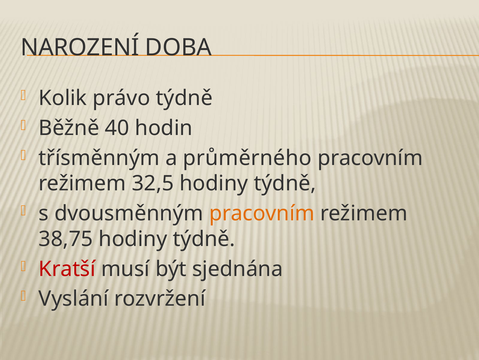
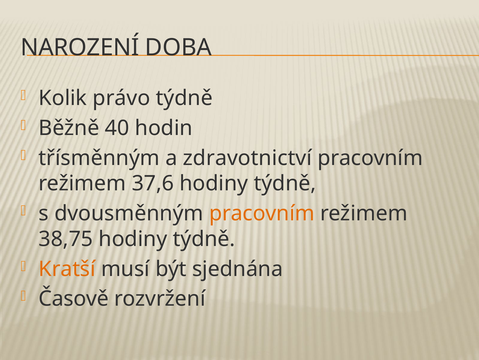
průměrného: průměrného -> zdravotnictví
32,5: 32,5 -> 37,6
Kratší colour: red -> orange
Vyslání: Vyslání -> Časově
